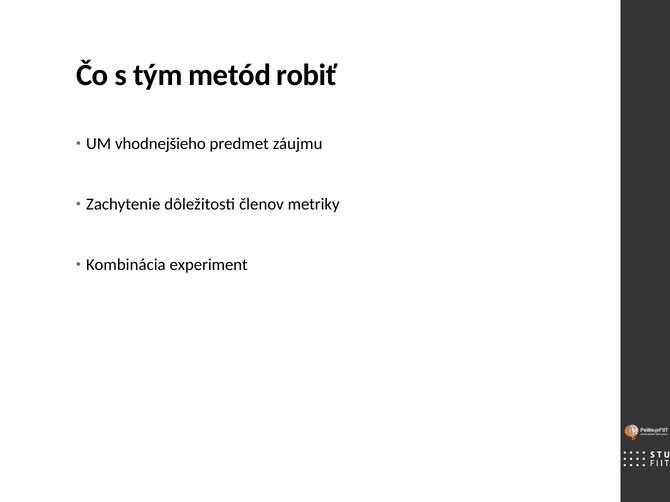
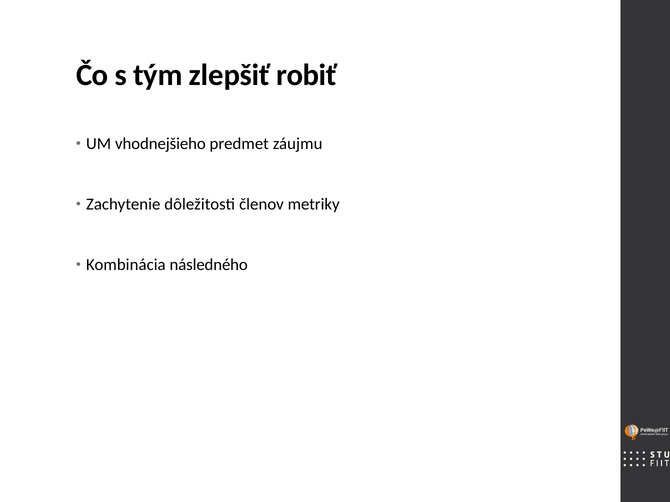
metód: metód -> zlepšiť
experiment: experiment -> následného
